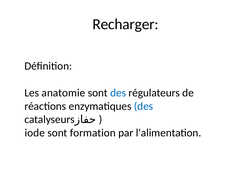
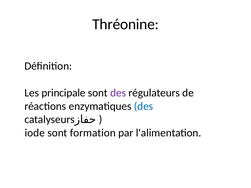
Recharger: Recharger -> Thréonine
anatomie: anatomie -> principale
des at (118, 93) colour: blue -> purple
